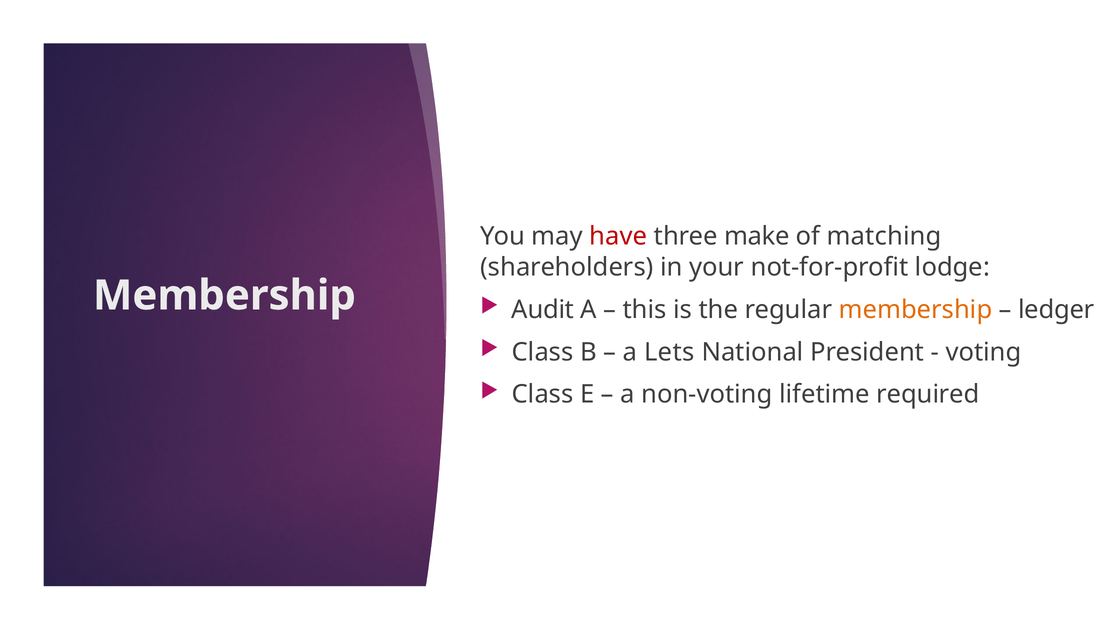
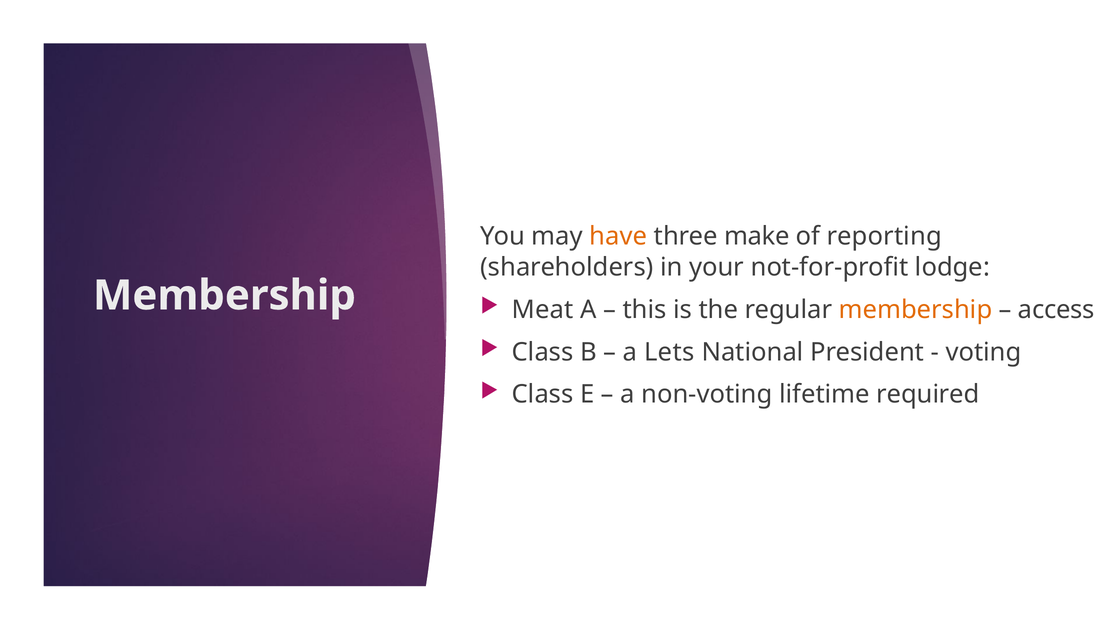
have colour: red -> orange
matching: matching -> reporting
Audit: Audit -> Meat
ledger: ledger -> access
